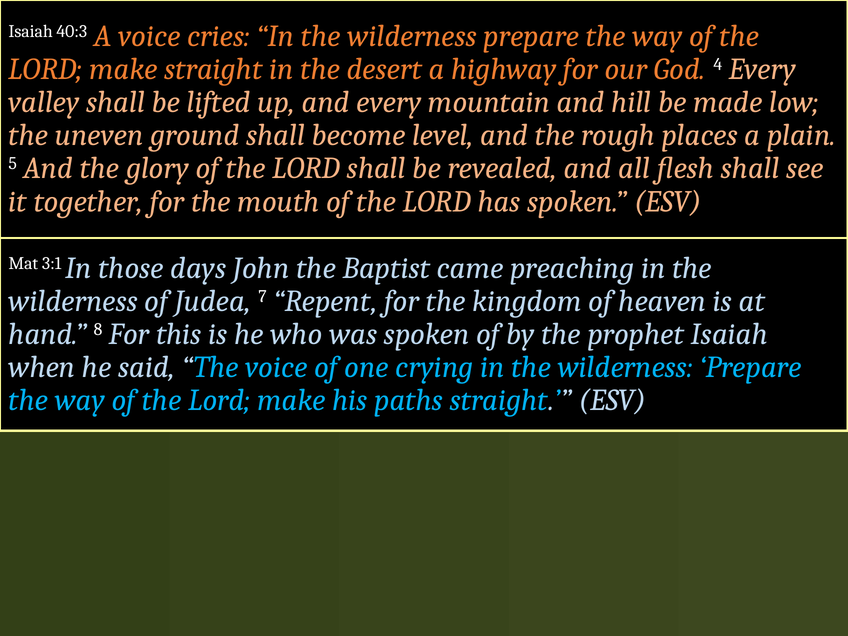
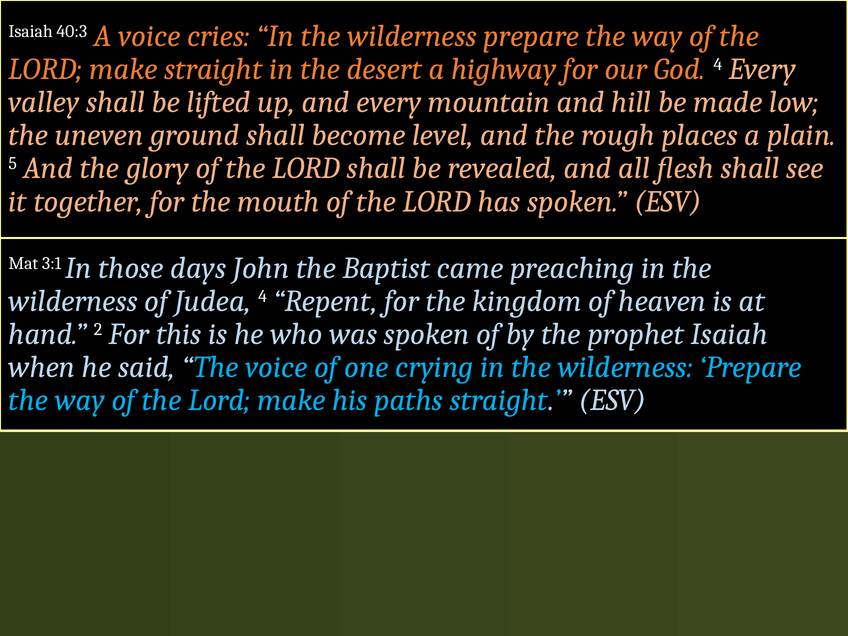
Judea 7: 7 -> 4
8: 8 -> 2
